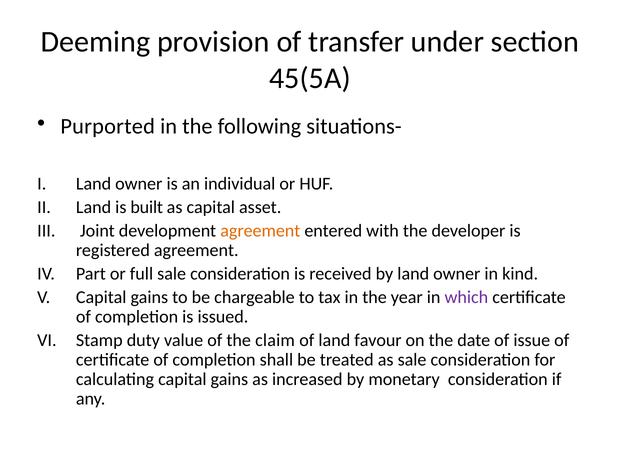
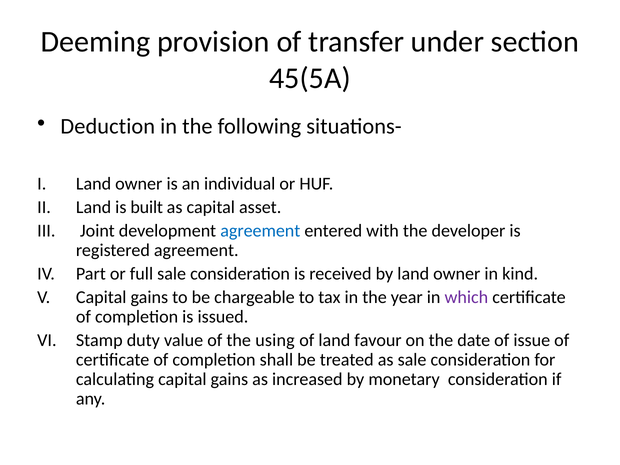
Purported: Purported -> Deduction
agreement at (260, 231) colour: orange -> blue
claim: claim -> using
